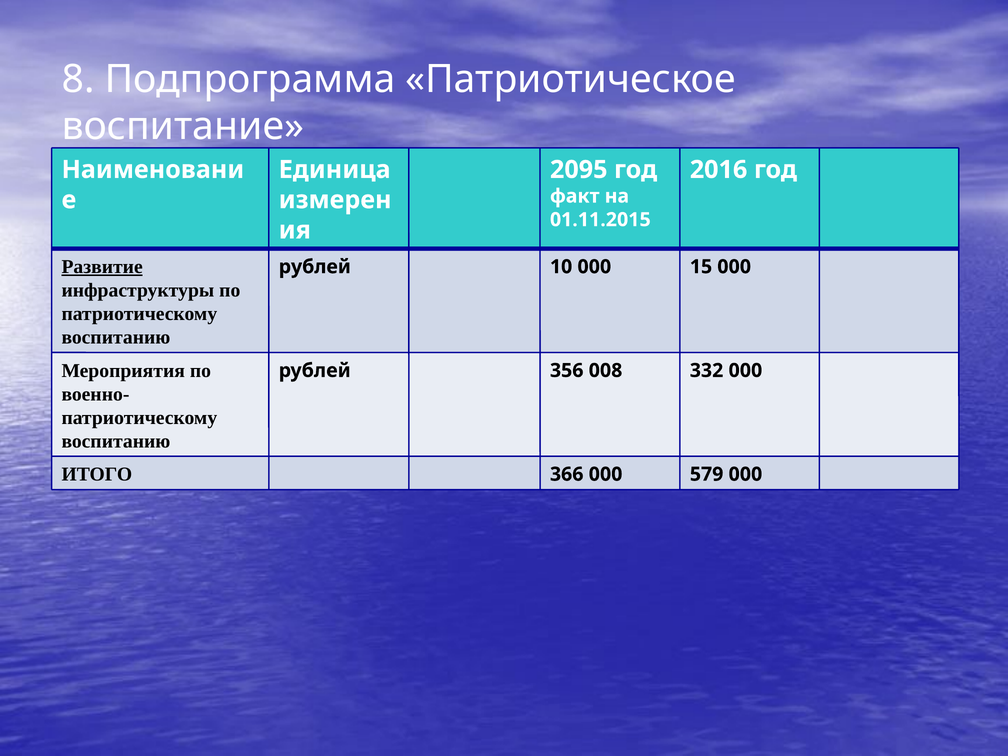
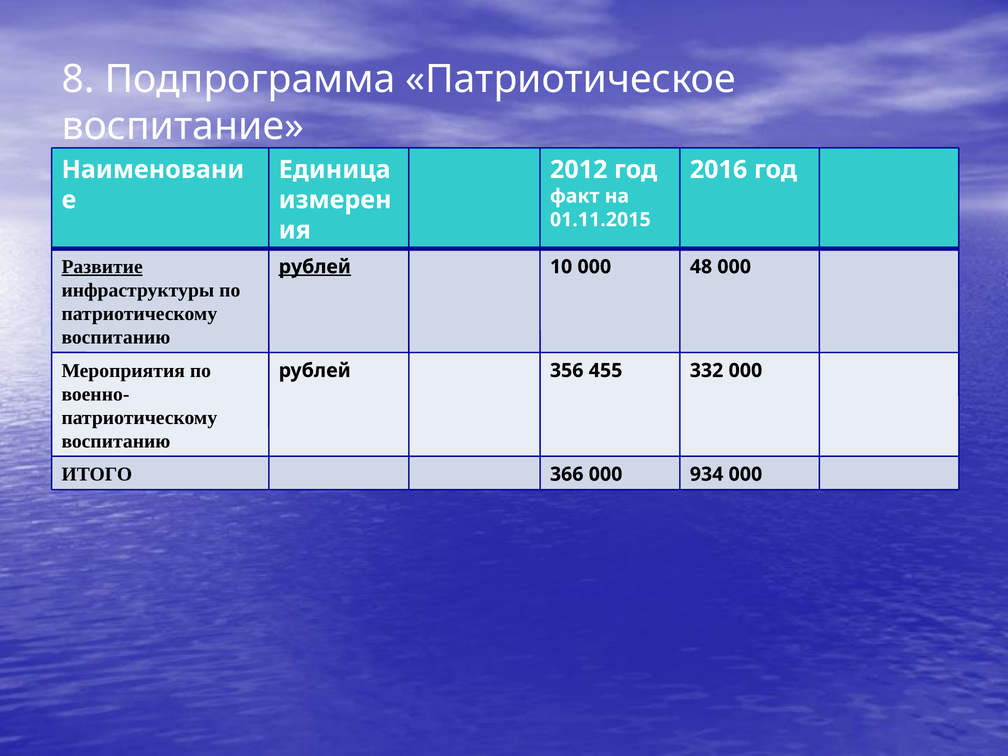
2095: 2095 -> 2012
рублей at (315, 267) underline: none -> present
15: 15 -> 48
008: 008 -> 455
579: 579 -> 934
